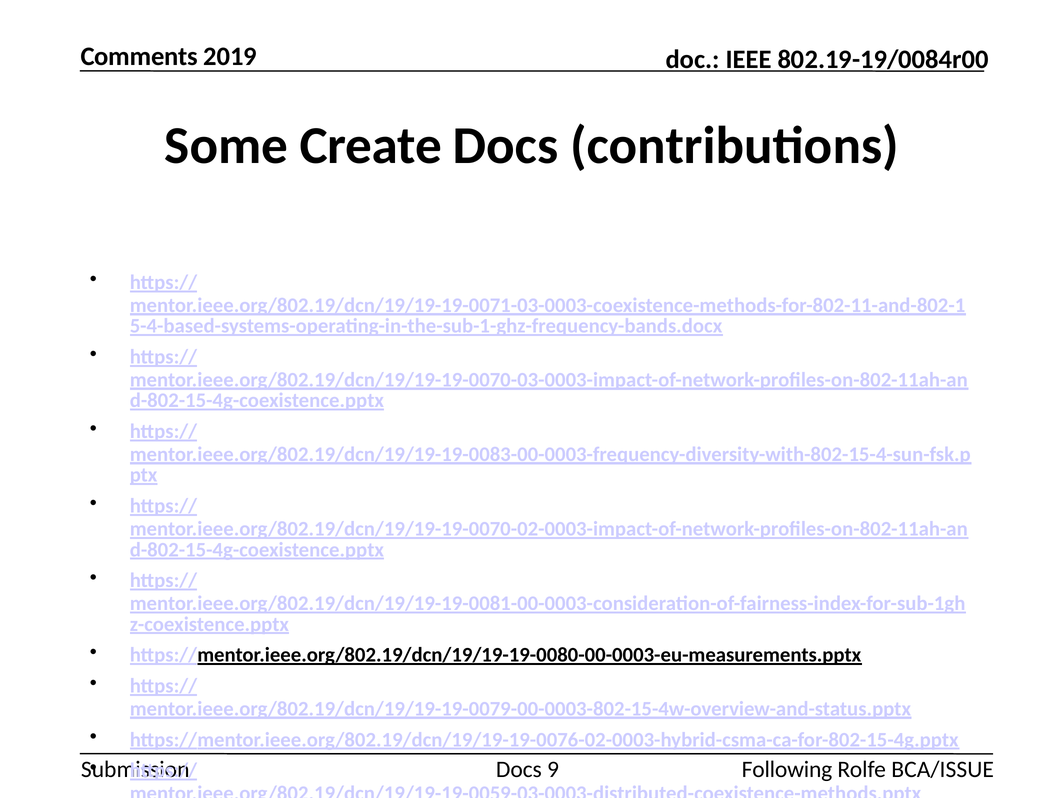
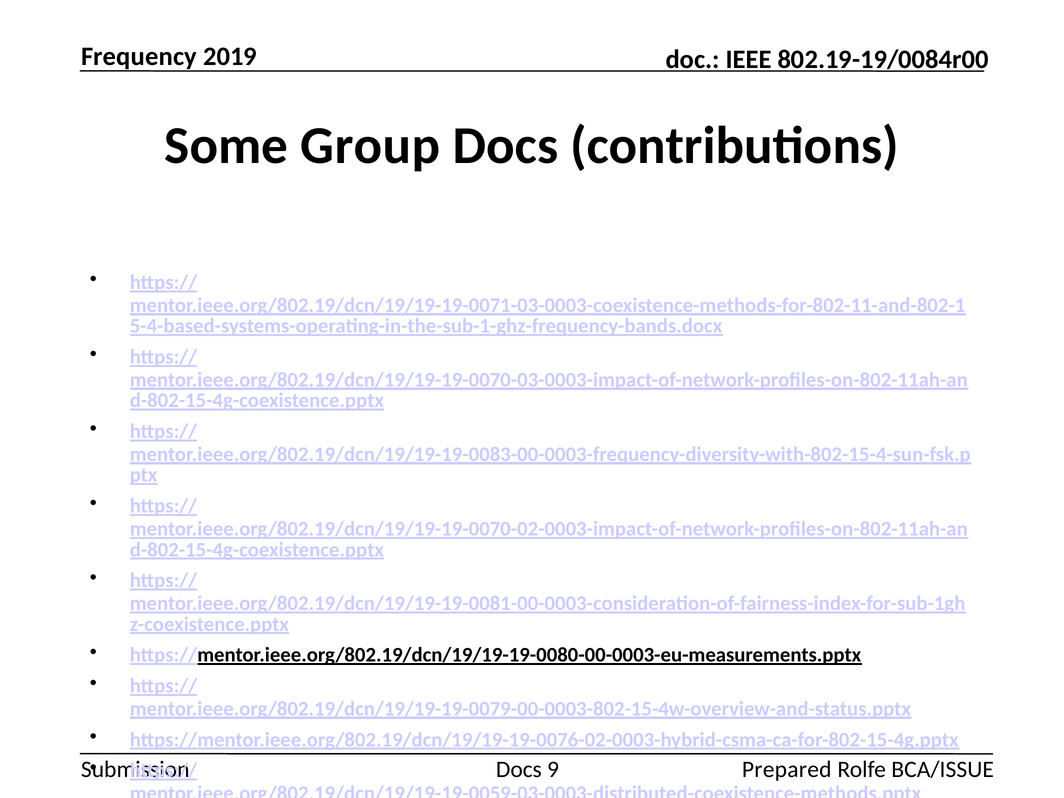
Comments: Comments -> Frequency
Create: Create -> Group
Following: Following -> Prepared
